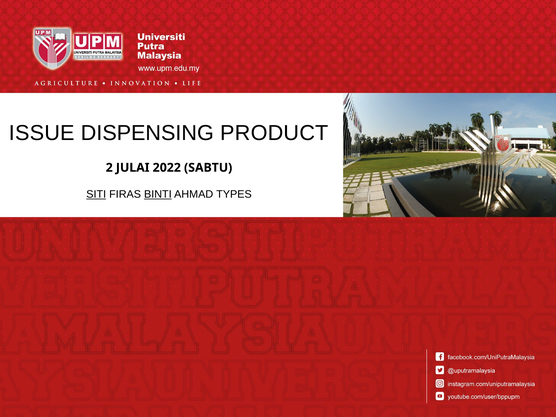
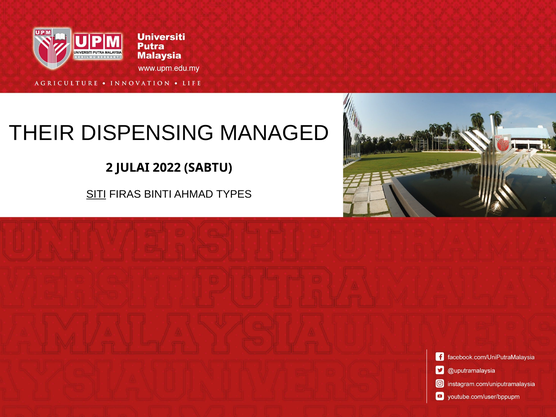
ISSUE: ISSUE -> THEIR
PRODUCT: PRODUCT -> MANAGED
BINTI underline: present -> none
